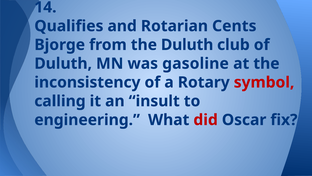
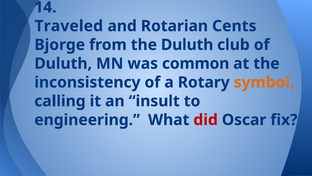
Qualifies: Qualifies -> Traveled
gasoline: gasoline -> common
symbol colour: red -> orange
